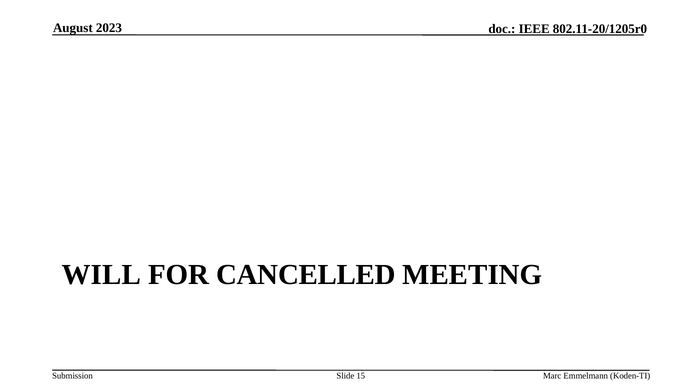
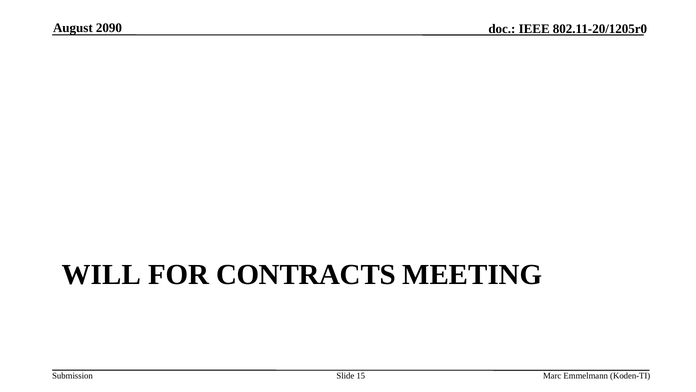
2023: 2023 -> 2090
CANCELLED: CANCELLED -> CONTRACTS
